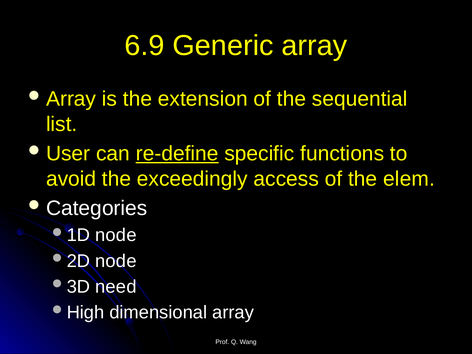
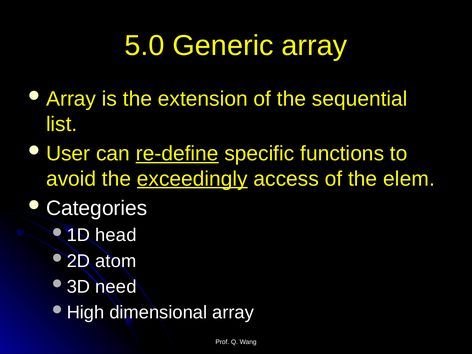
6.9: 6.9 -> 5.0
exceedingly underline: none -> present
node at (116, 235): node -> head
node at (116, 261): node -> atom
